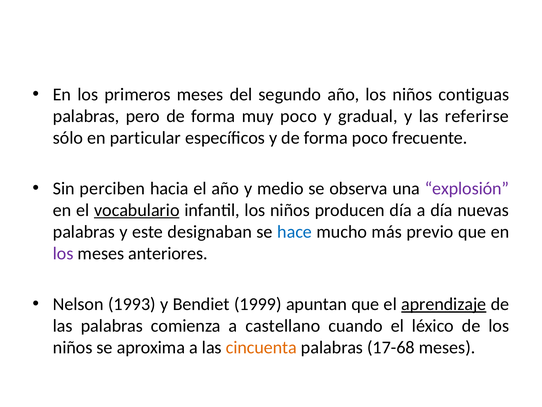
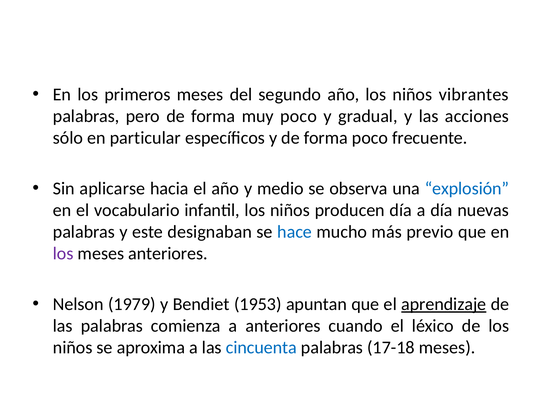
contiguas: contiguas -> vibrantes
referirse: referirse -> acciones
perciben: perciben -> aplicarse
explosión colour: purple -> blue
vocabulario underline: present -> none
1993: 1993 -> 1979
1999: 1999 -> 1953
a castellano: castellano -> anteriores
cincuenta colour: orange -> blue
17-68: 17-68 -> 17-18
